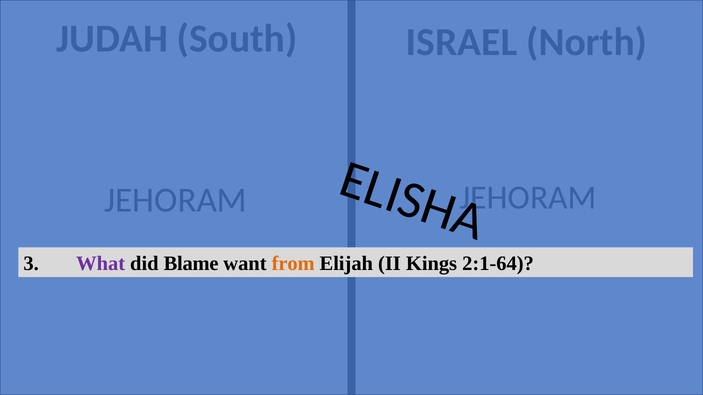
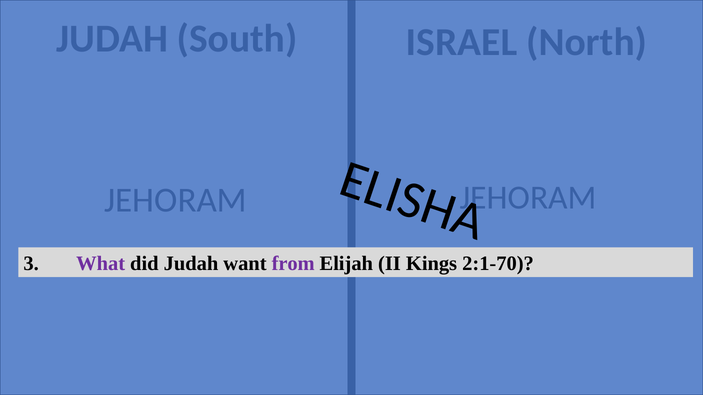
did Blame: Blame -> Judah
from colour: orange -> purple
2:1-64: 2:1-64 -> 2:1-70
